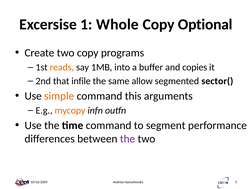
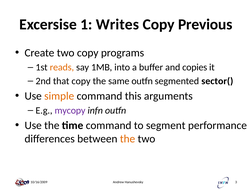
Whole: Whole -> Writes
Optional: Optional -> Previous
that infile: infile -> copy
same allow: allow -> outfn
mycopy colour: orange -> purple
the at (128, 139) colour: purple -> orange
